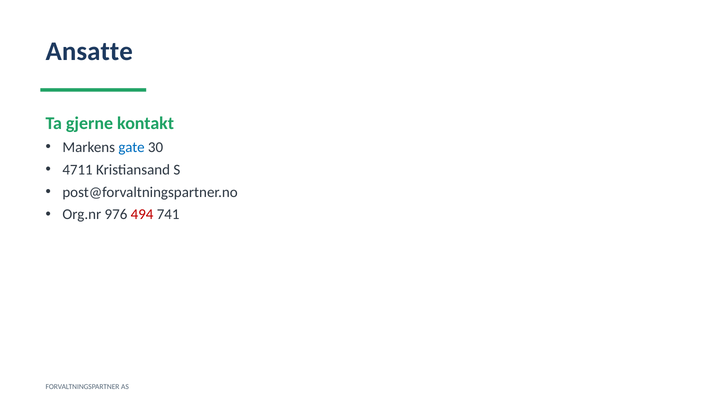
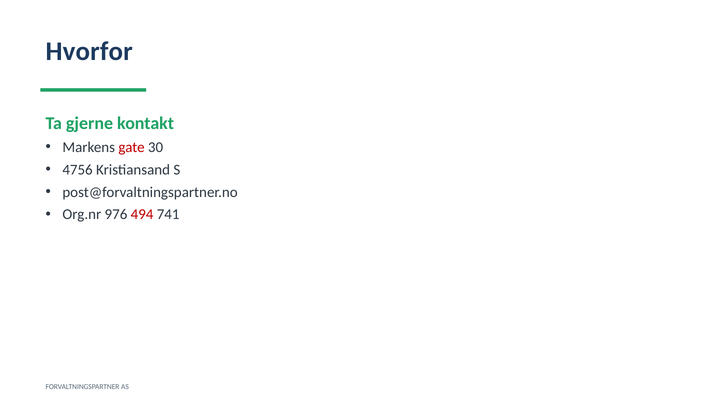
Ansatte: Ansatte -> Hvorfor
gate colour: blue -> red
4711: 4711 -> 4756
